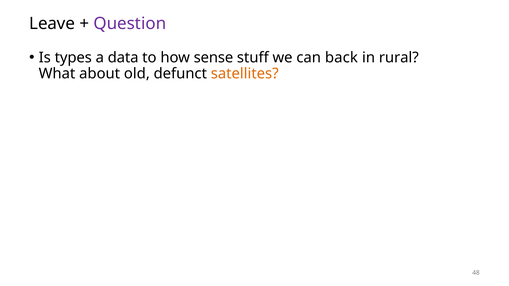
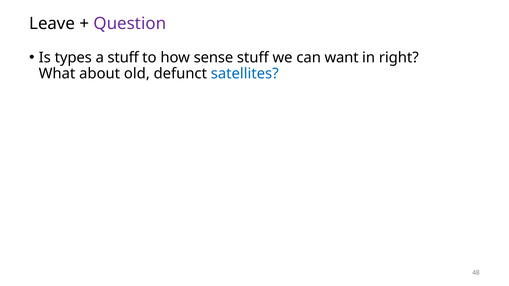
a data: data -> stuff
back: back -> want
rural: rural -> right
satellites colour: orange -> blue
